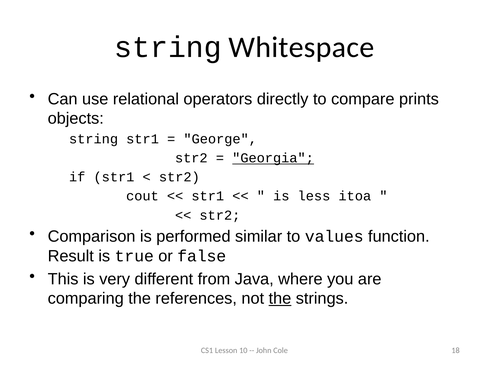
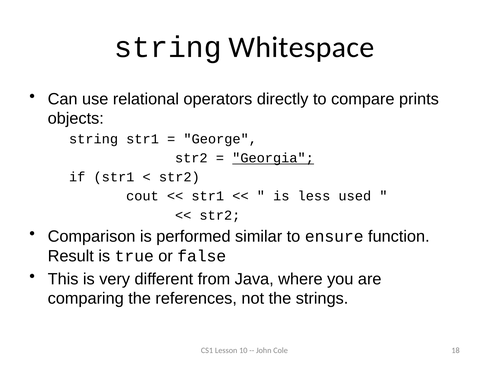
itoa: itoa -> used
values: values -> ensure
the at (280, 298) underline: present -> none
